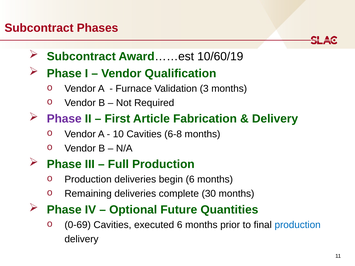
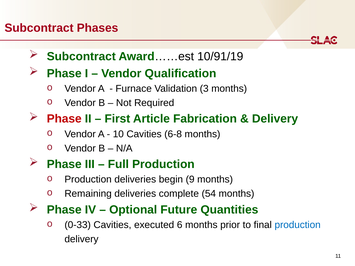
10/60/19: 10/60/19 -> 10/91/19
Phase at (64, 119) colour: purple -> red
begin 6: 6 -> 9
30: 30 -> 54
0-69: 0-69 -> 0-33
